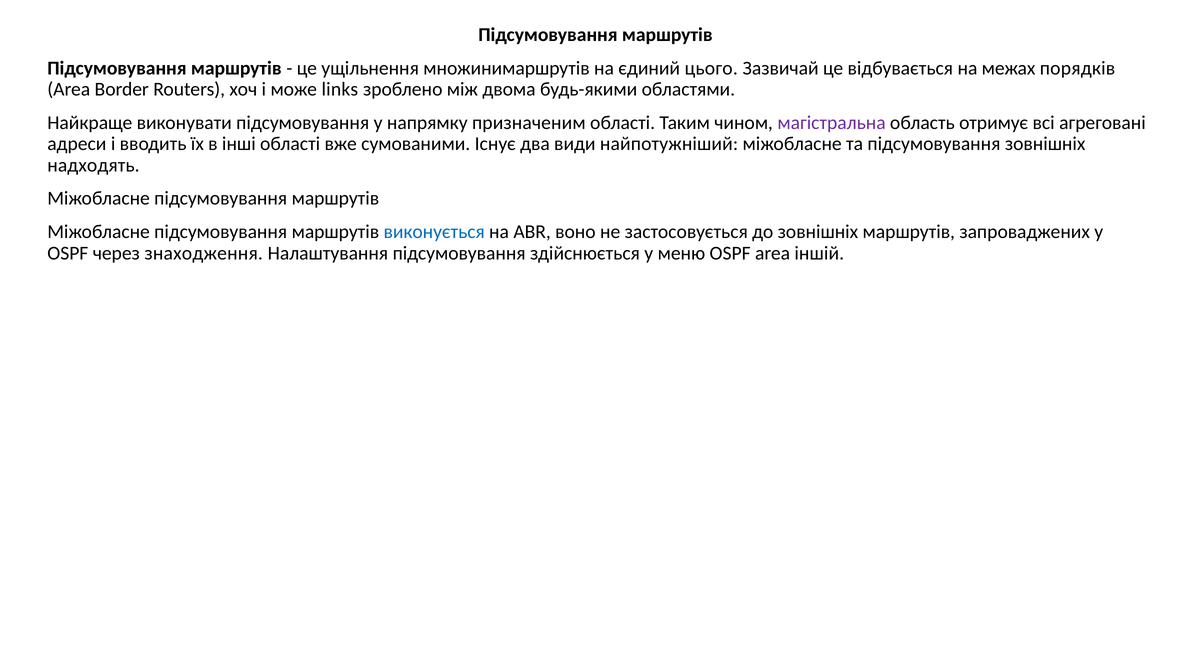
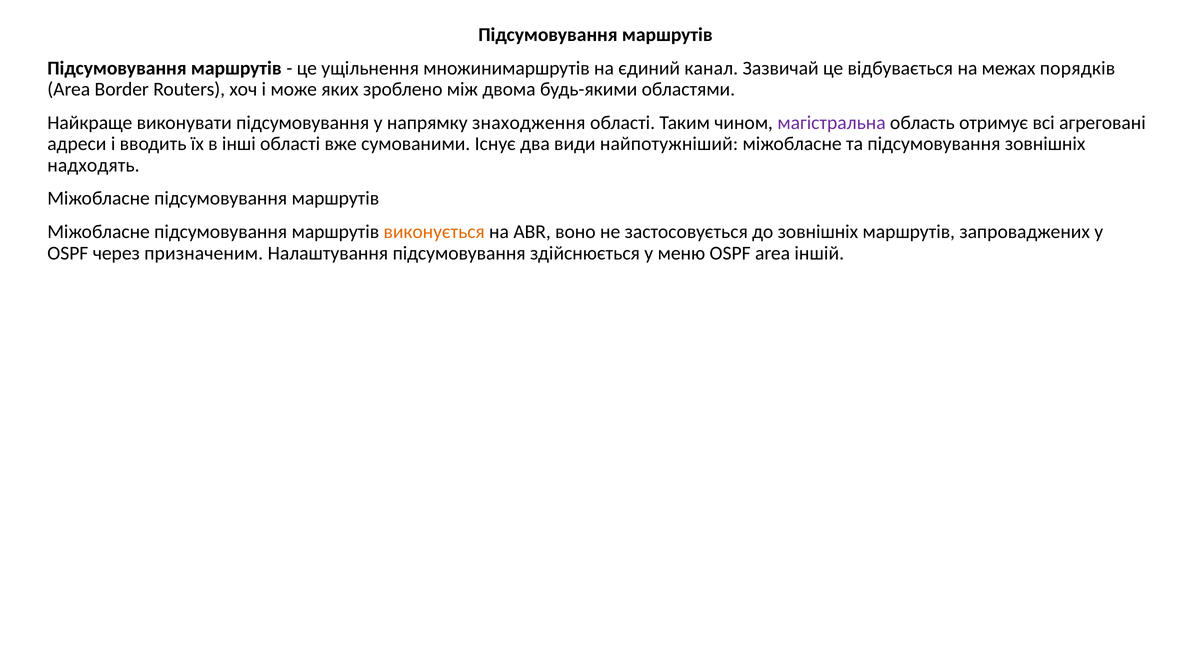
цього: цього -> канал
links: links -> яких
призначеним: призначеним -> знаходження
виконується colour: blue -> orange
знаходження: знаходження -> призначеним
